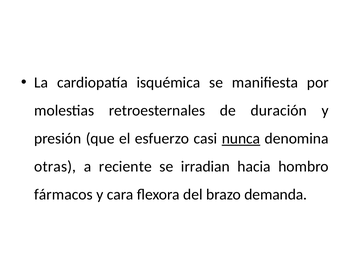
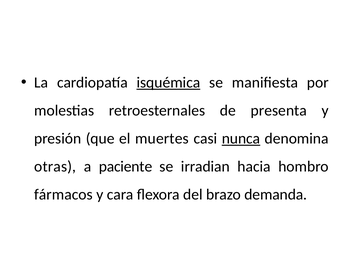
isquémica underline: none -> present
duración: duración -> presenta
esfuerzo: esfuerzo -> muertes
reciente: reciente -> paciente
